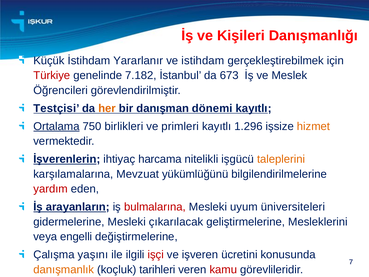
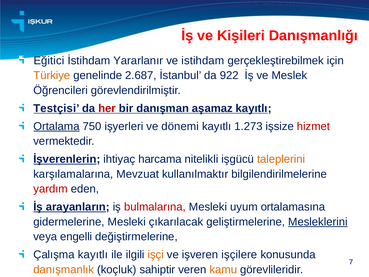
Küçük: Küçük -> Eğitici
Türkiye colour: red -> orange
7.182: 7.182 -> 2.687
673: 673 -> 922
her colour: orange -> red
dönemi: dönemi -> aşamaz
birlikleri: birlikleri -> işyerleri
primleri: primleri -> dönemi
1.296: 1.296 -> 1.273
hizmet colour: orange -> red
yükümlüğünü: yükümlüğünü -> kullanılmaktır
üniversiteleri: üniversiteleri -> ortalamasına
Mesleklerini underline: none -> present
Çalışma yaşını: yaşını -> kayıtlı
işçi colour: red -> orange
ücretini: ücretini -> işçilere
tarihleri: tarihleri -> sahiptir
kamu colour: red -> orange
